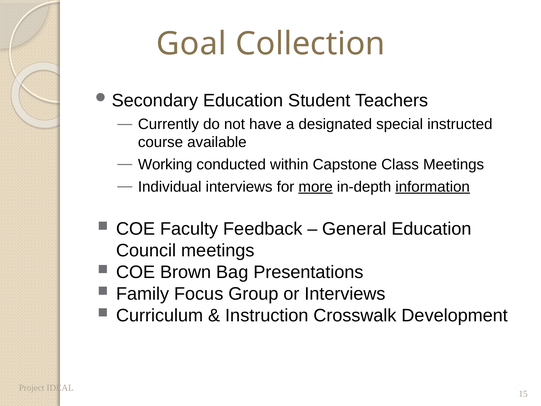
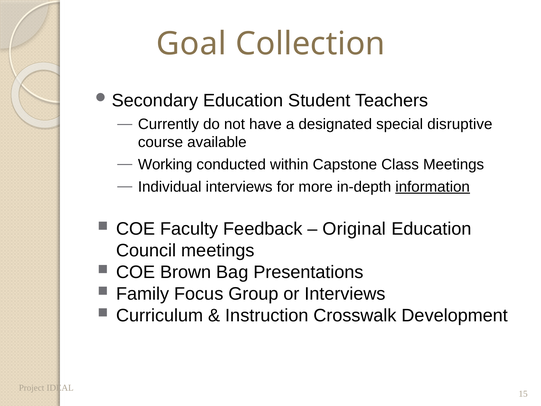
instructed: instructed -> disruptive
more underline: present -> none
General: General -> Original
